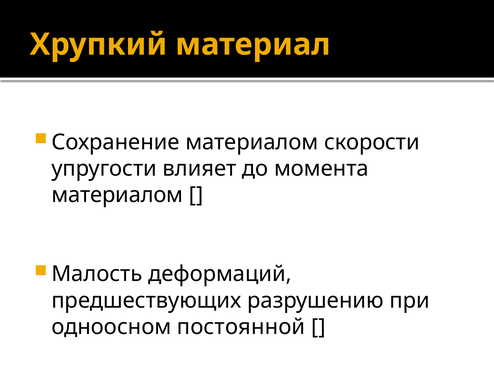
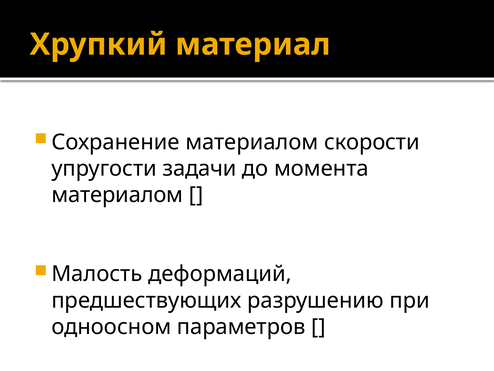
влияет: влияет -> задачи
постоянной: постоянной -> параметров
